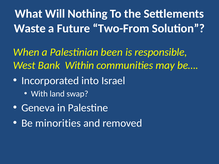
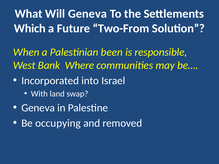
Will Nothing: Nothing -> Geneva
Waste: Waste -> Which
Within: Within -> Where
minorities: minorities -> occupying
